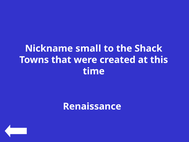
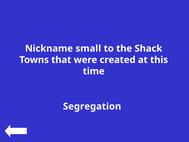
Renaissance: Renaissance -> Segregation
